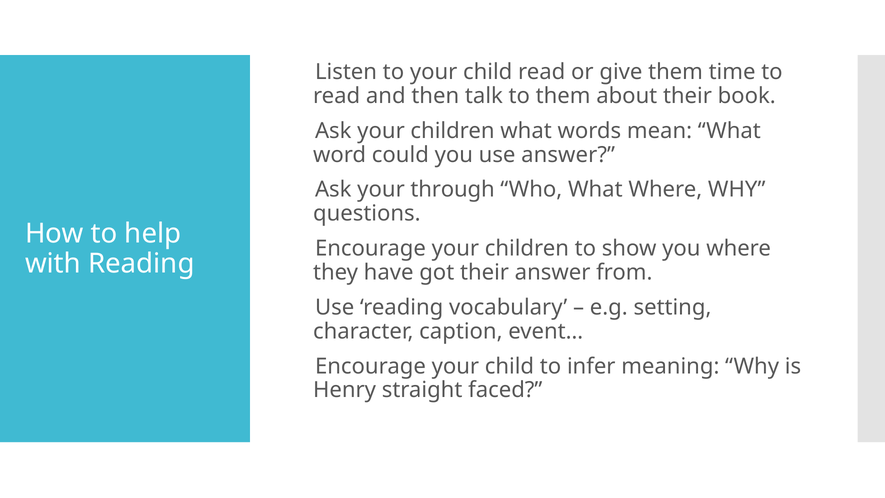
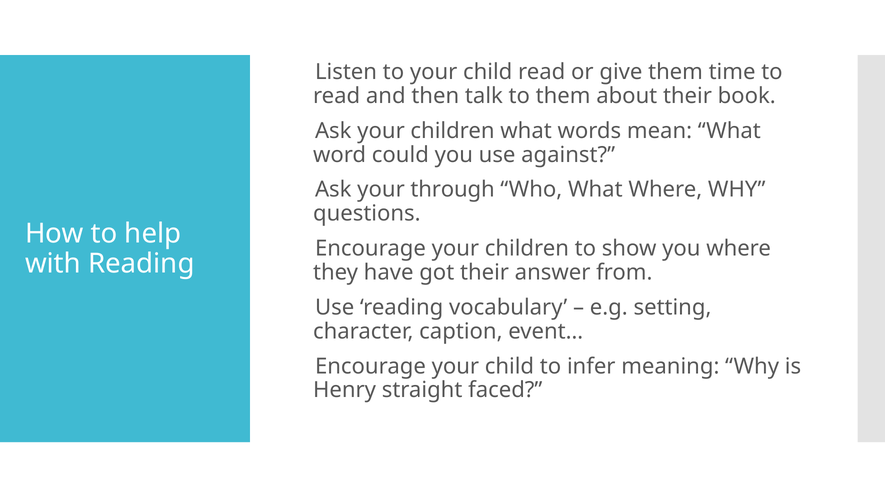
use answer: answer -> against
